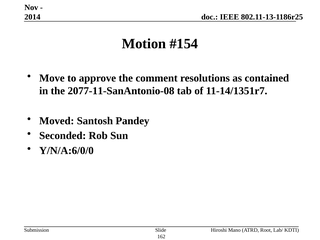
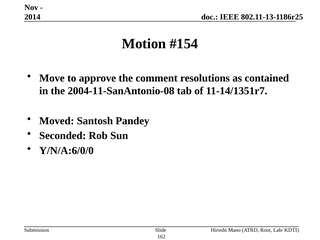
2077-11-SanAntonio-08: 2077-11-SanAntonio-08 -> 2004-11-SanAntonio-08
